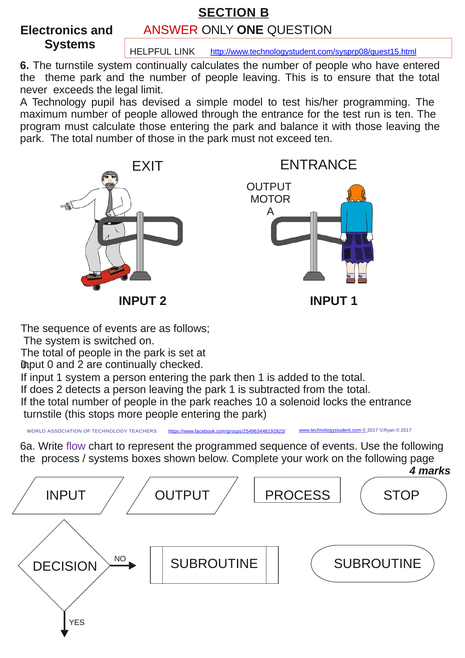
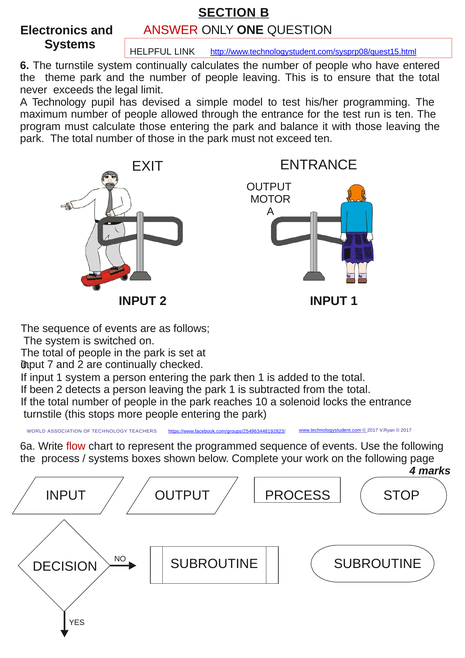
0 at (50, 365): 0 -> 7
does: does -> been
flow colour: purple -> red
